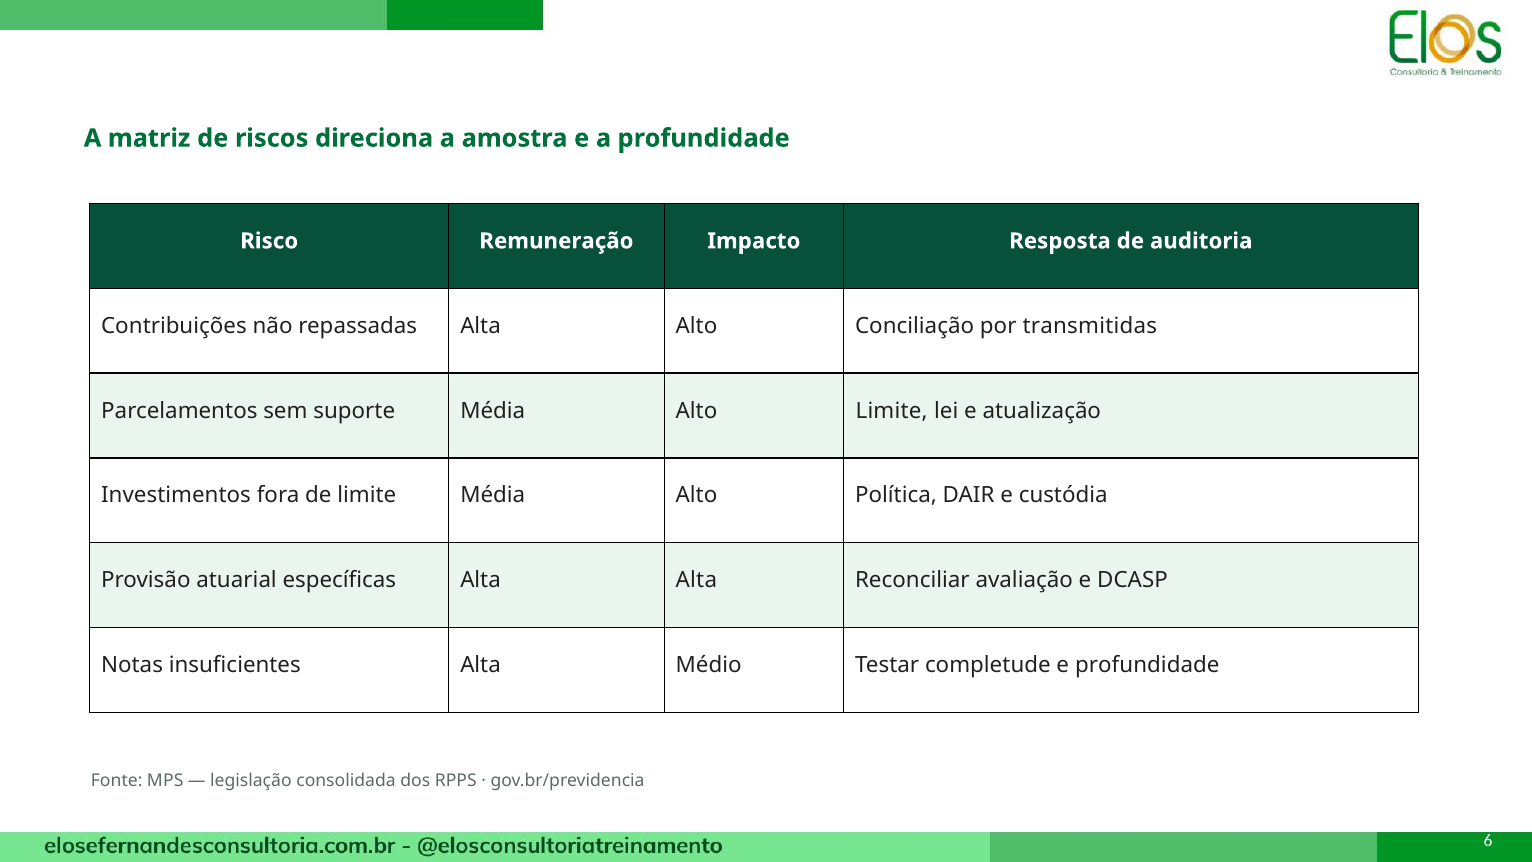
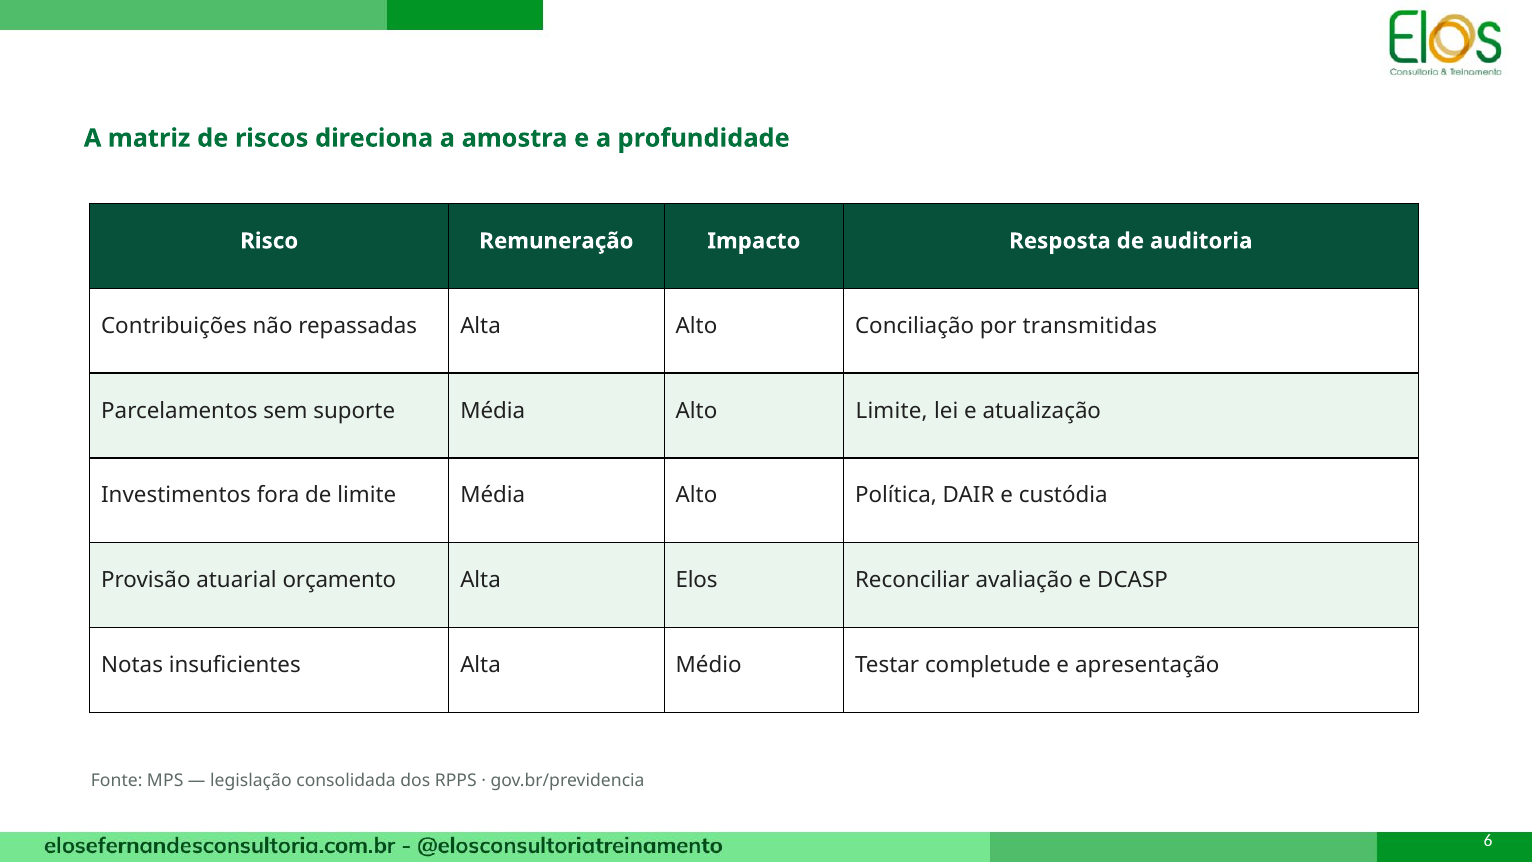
específicas: específicas -> orçamento
Alta Alta: Alta -> Elos
e profundidade: profundidade -> apresentação
